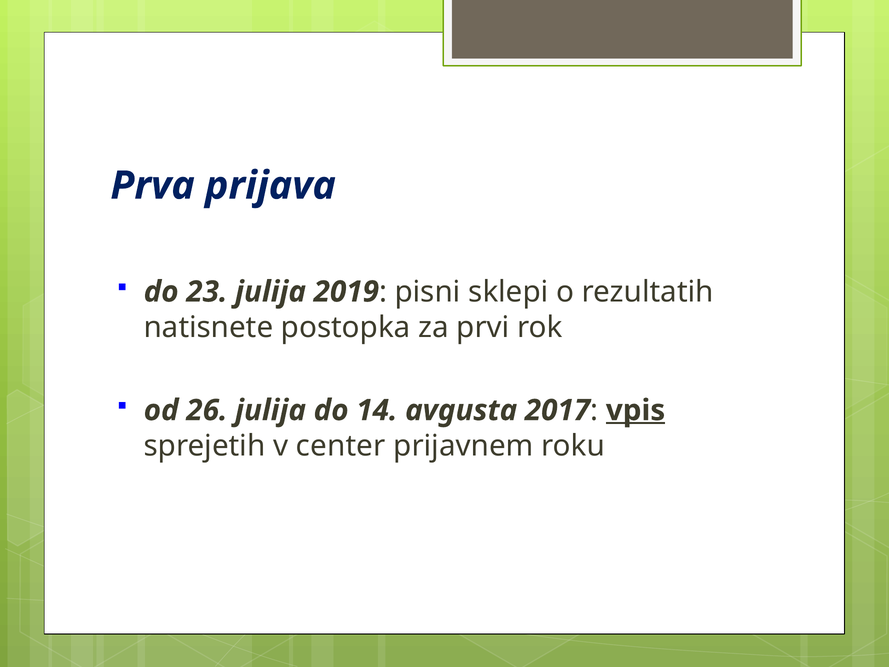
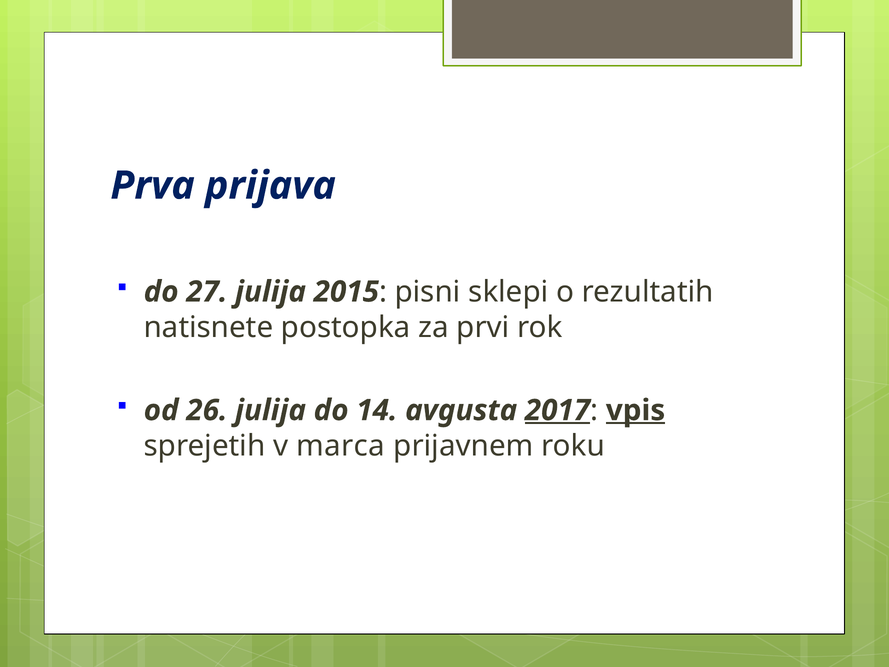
23: 23 -> 27
2019: 2019 -> 2015
2017 underline: none -> present
center: center -> marca
